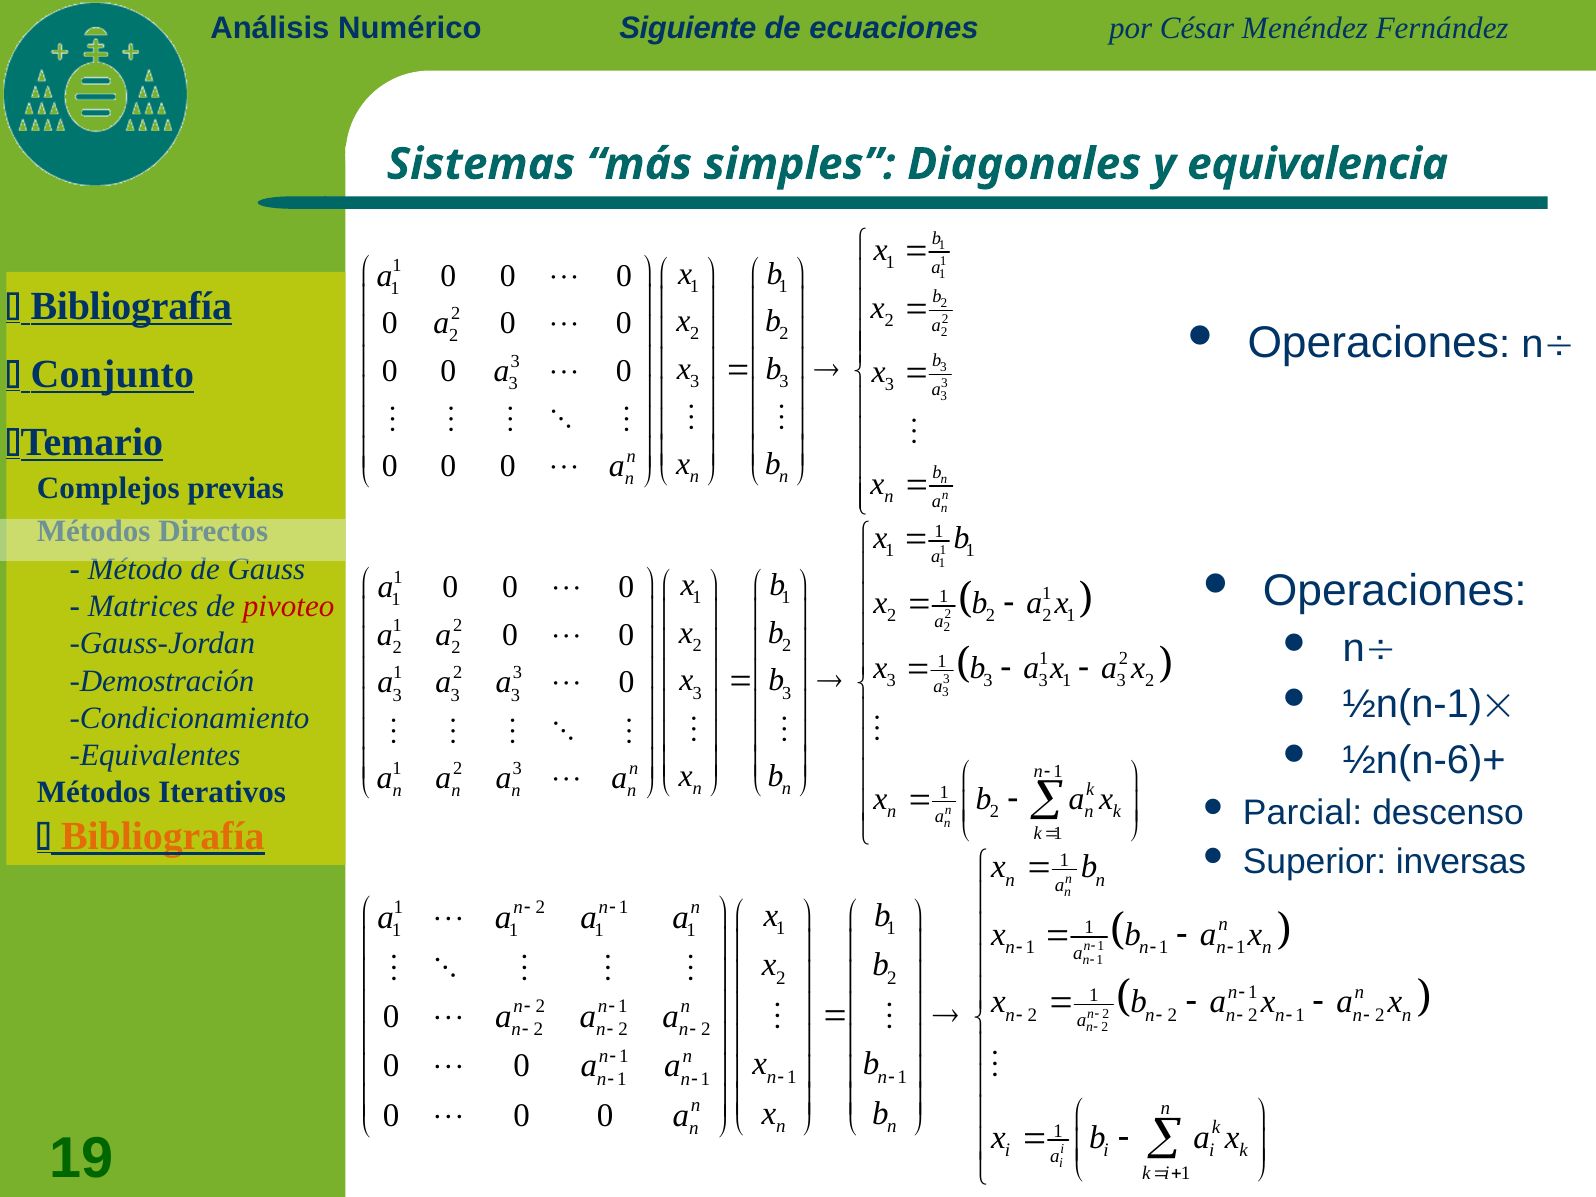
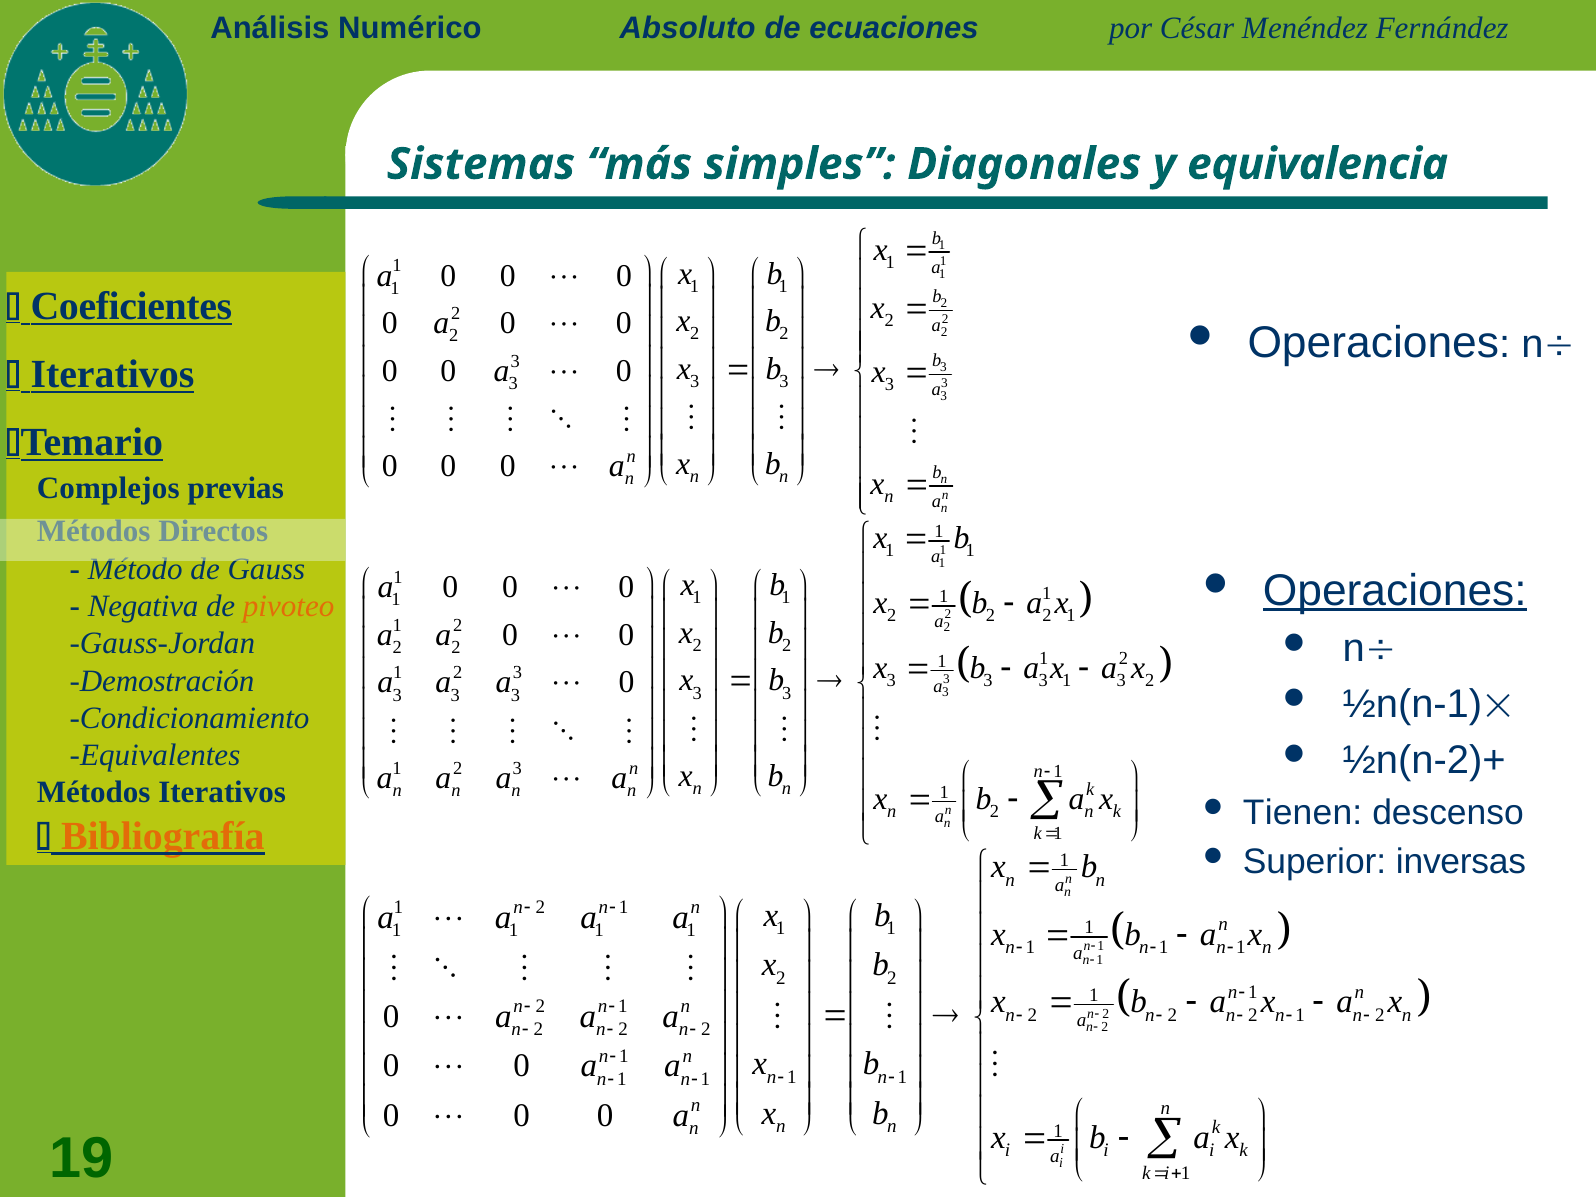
Siguiente: Siguiente -> Absoluto
Bibliografía at (131, 306): Bibliografía -> Coeficientes
Conjunto at (112, 374): Conjunto -> Iterativos
Operaciones at (1395, 591) underline: none -> present
Matrices: Matrices -> Negativa
pivoteo colour: red -> orange
½n(n-6)+: ½n(n-6)+ -> ½n(n-2)+
Parcial: Parcial -> Tienen
